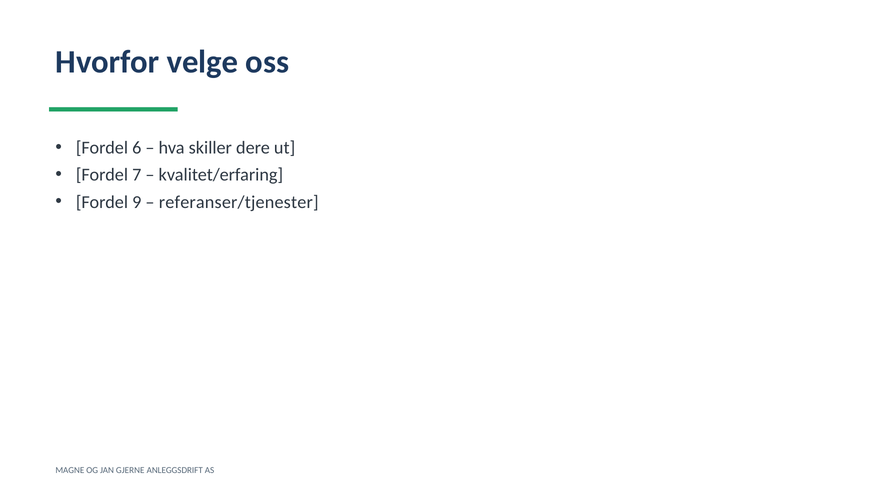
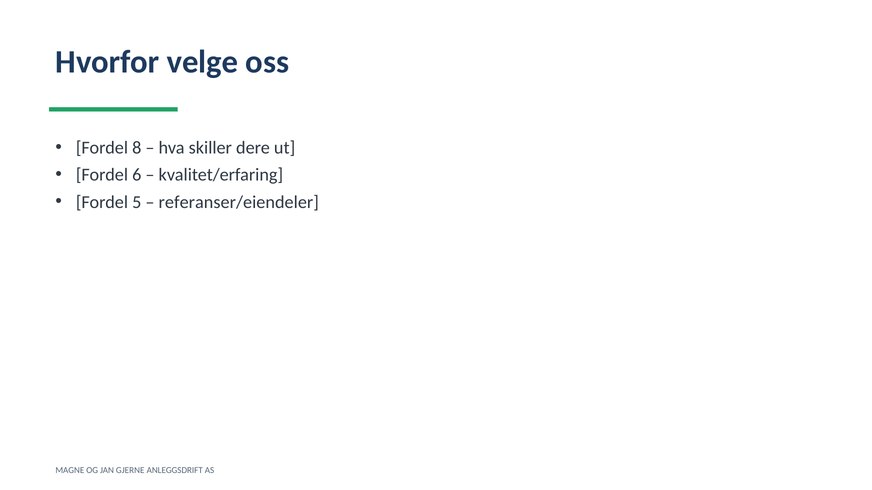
6: 6 -> 8
7: 7 -> 6
9: 9 -> 5
referanser/tjenester: referanser/tjenester -> referanser/eiendeler
